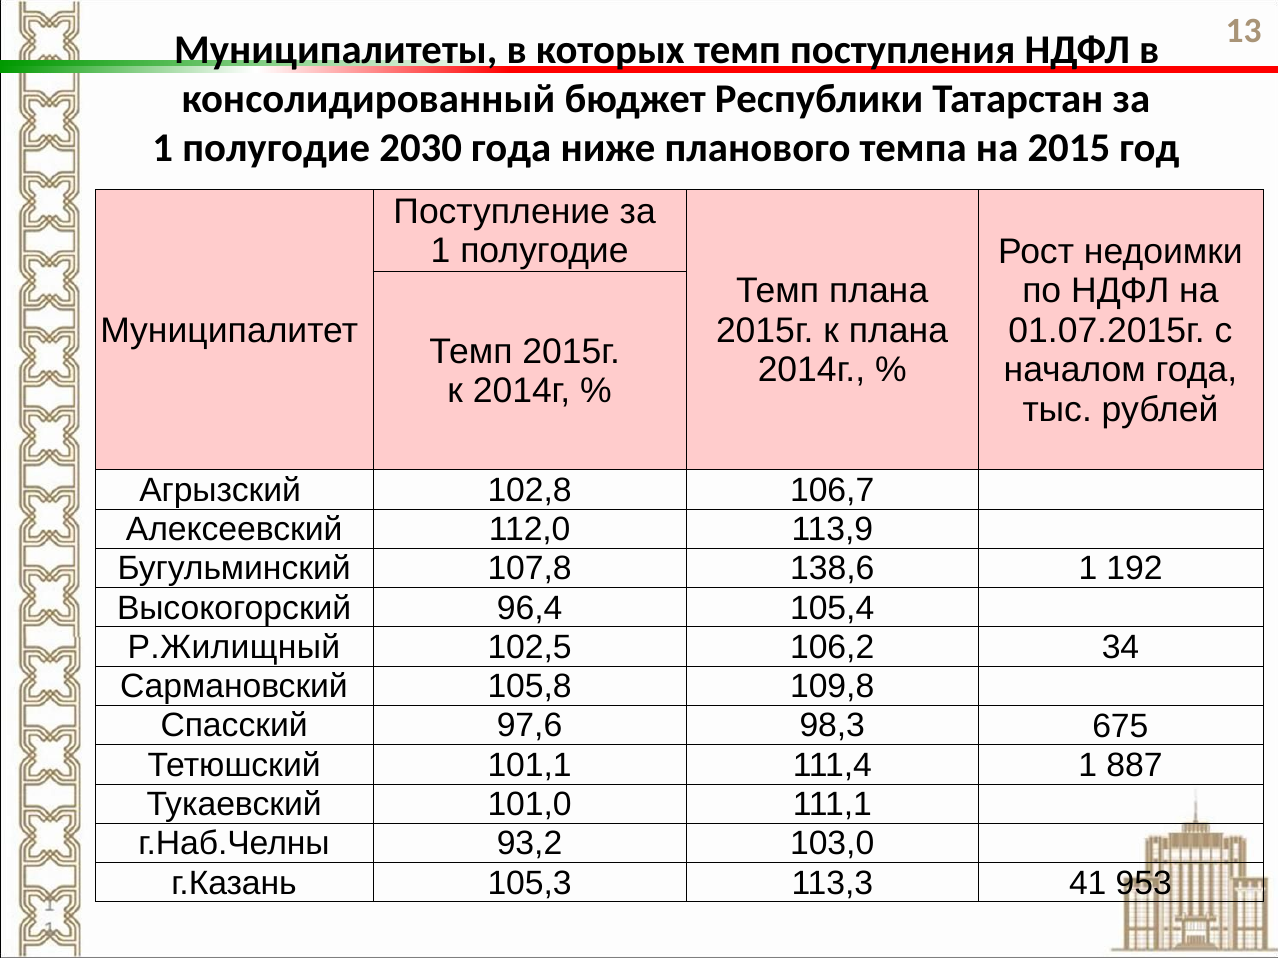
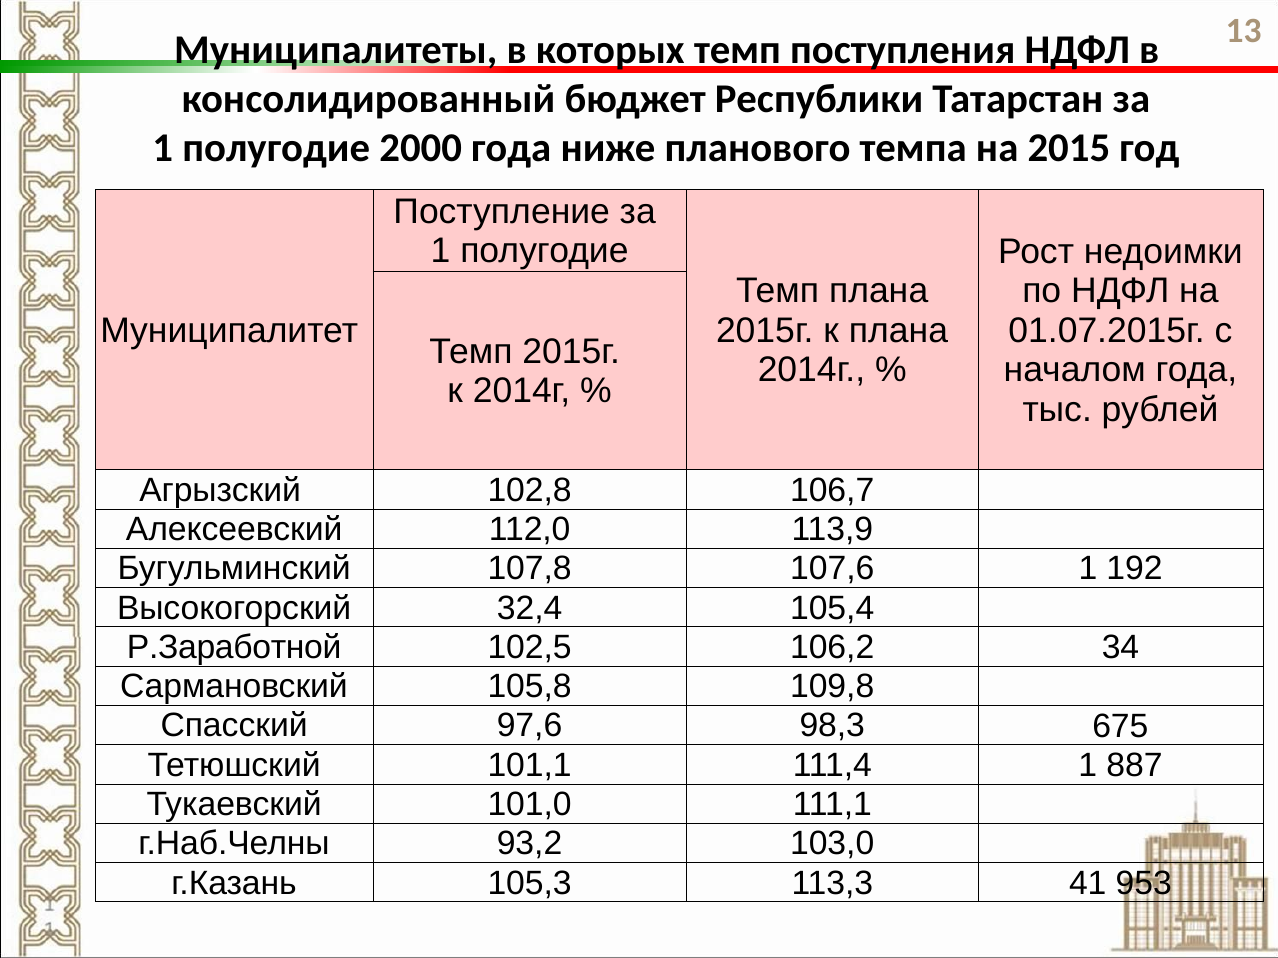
2030: 2030 -> 2000
138,6: 138,6 -> 107,6
96,4: 96,4 -> 32,4
Р.Жилищный: Р.Жилищный -> Р.Заработной
